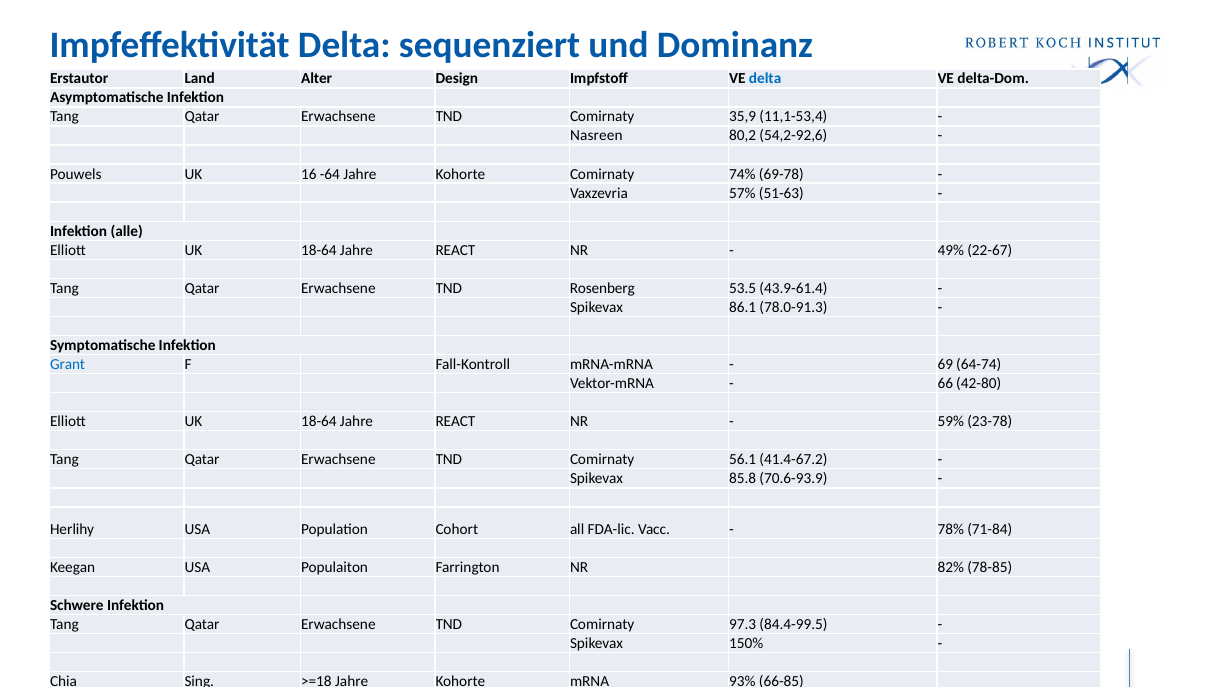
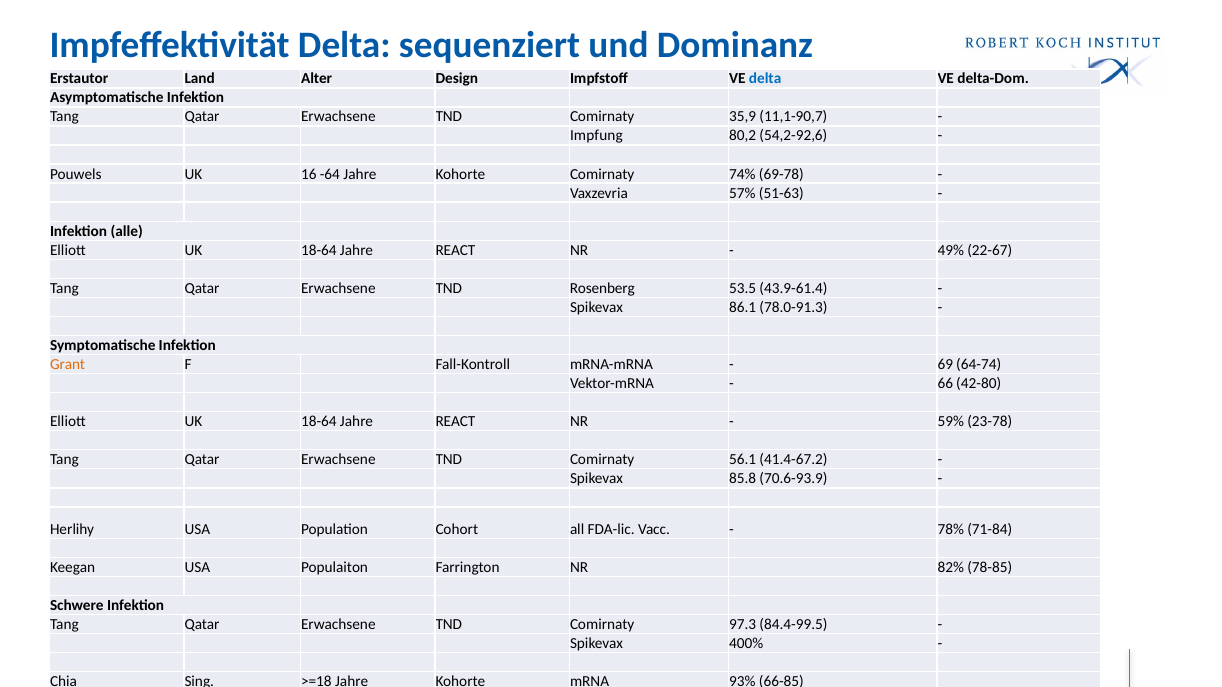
11,1-53,4: 11,1-53,4 -> 11,1-90,7
Nasreen: Nasreen -> Impfung
Grant colour: blue -> orange
150%: 150% -> 400%
